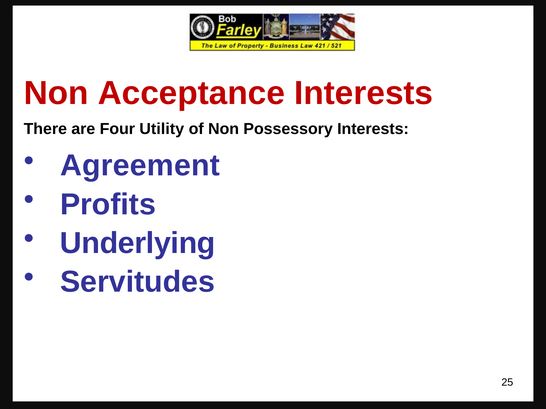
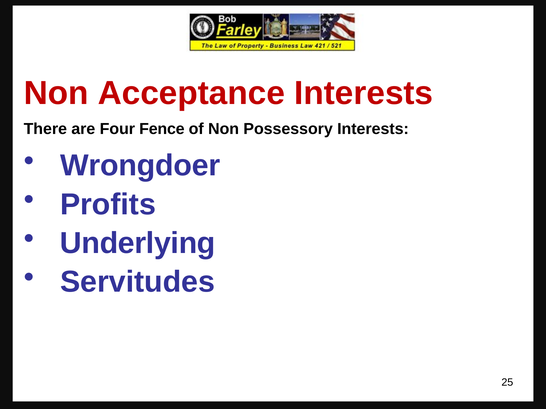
Utility: Utility -> Fence
Agreement: Agreement -> Wrongdoer
